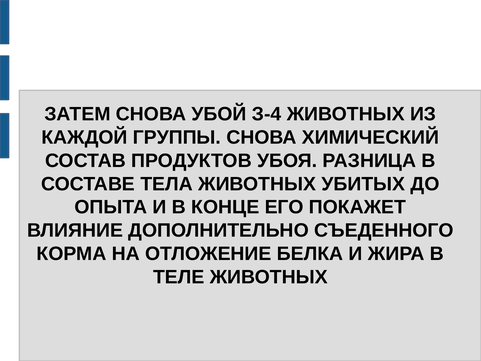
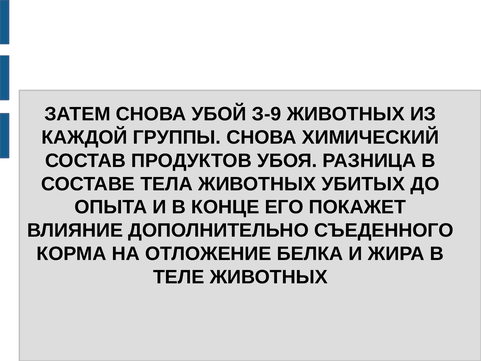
З-4: З-4 -> З-9
